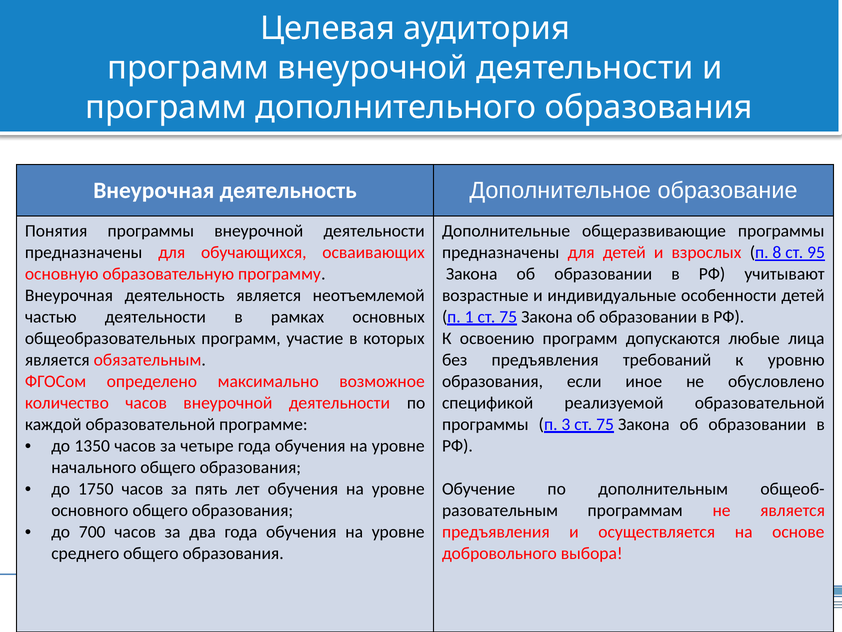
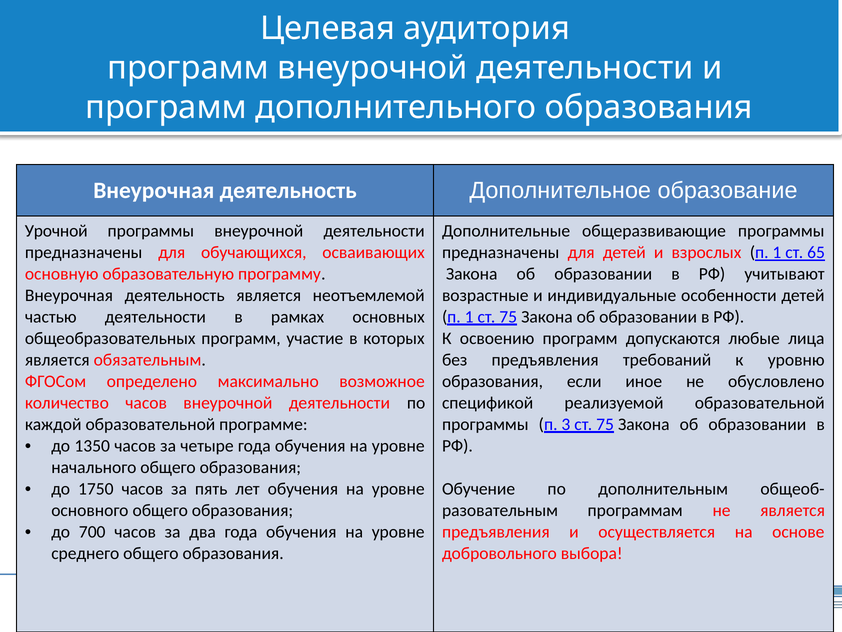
Понятия: Понятия -> Урочной
взрослых п 8: 8 -> 1
95: 95 -> 65
